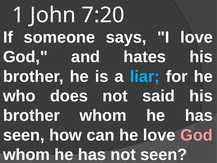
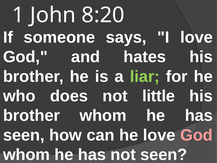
7:20: 7:20 -> 8:20
liar colour: light blue -> light green
said: said -> little
